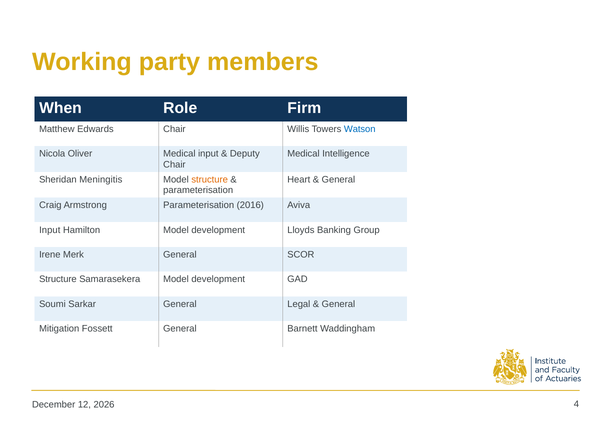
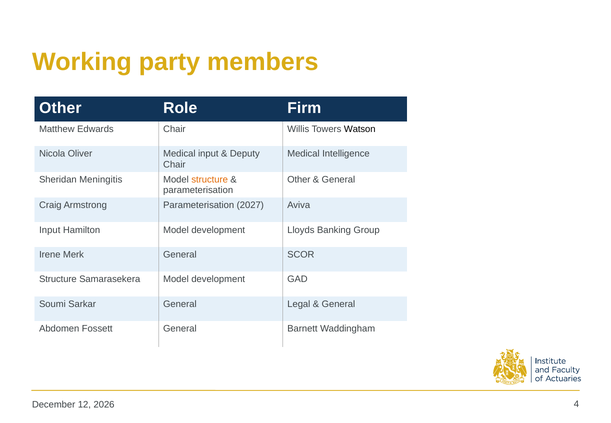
When at (60, 108): When -> Other
Watson colour: blue -> black
Heart at (299, 180): Heart -> Other
2016: 2016 -> 2027
Mitigation: Mitigation -> Abdomen
